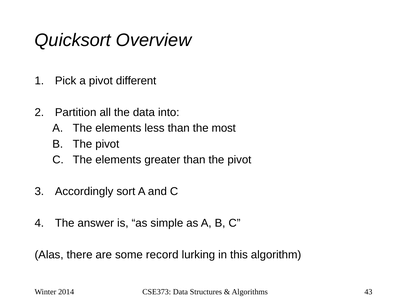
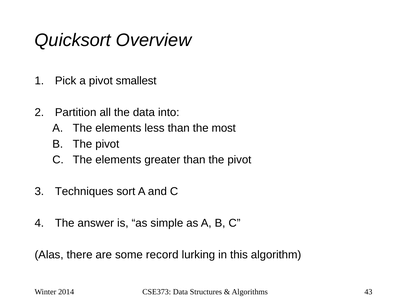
different: different -> smallest
Accordingly: Accordingly -> Techniques
